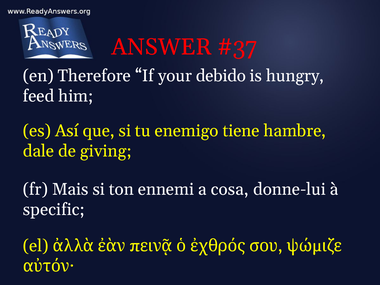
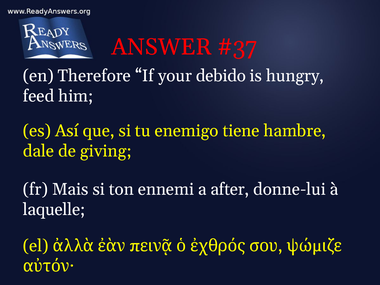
cosa: cosa -> after
specific: specific -> laquelle
